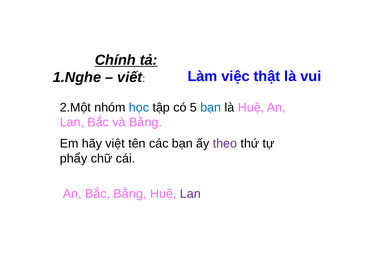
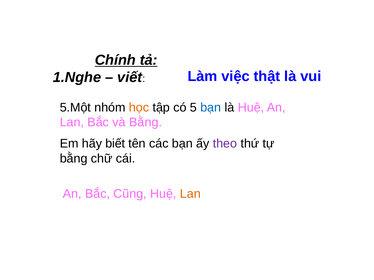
2.Một: 2.Một -> 5.Một
học colour: blue -> orange
việt: việt -> biết
phẩy at (74, 159): phẩy -> bằng
Bắc Bằng: Bằng -> Cũng
Lan at (190, 194) colour: purple -> orange
